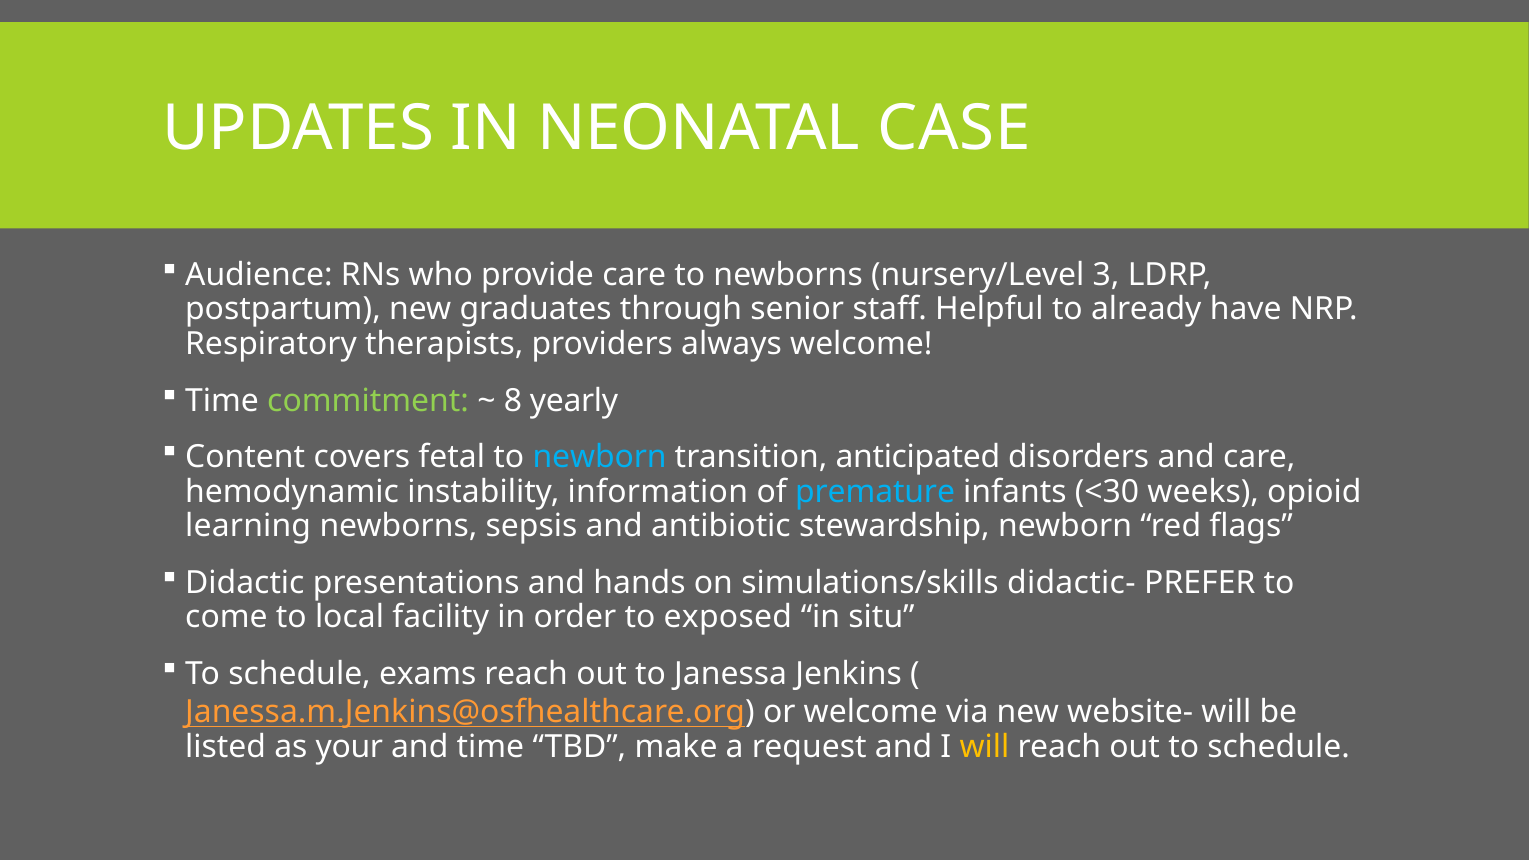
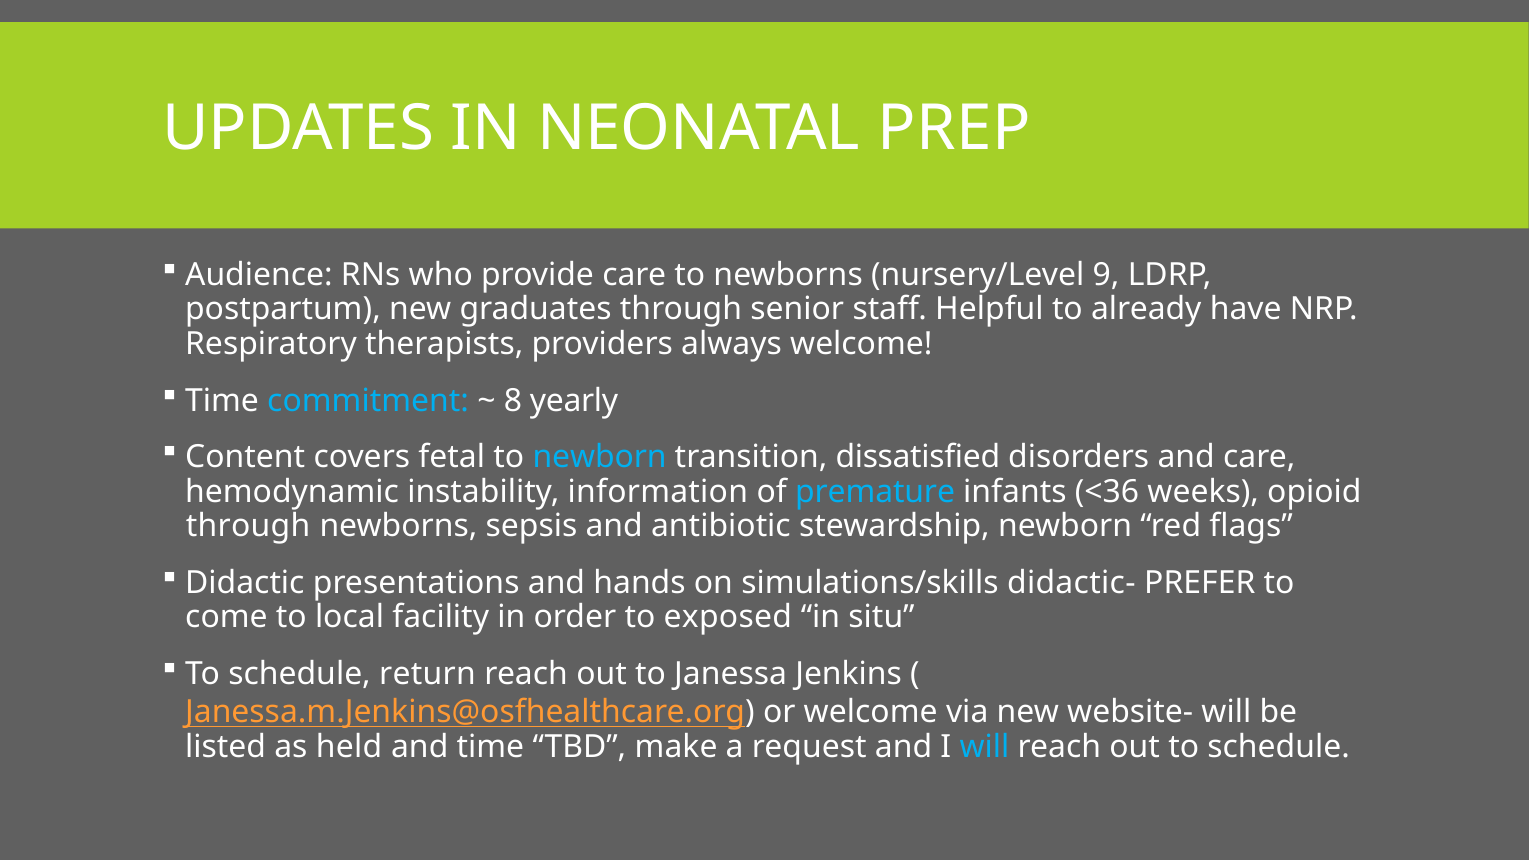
CASE: CASE -> PREP
3: 3 -> 9
commitment colour: light green -> light blue
anticipated: anticipated -> dissatisfied
<30: <30 -> <36
learning at (248, 526): learning -> through
exams: exams -> return
your: your -> held
will at (984, 748) colour: yellow -> light blue
